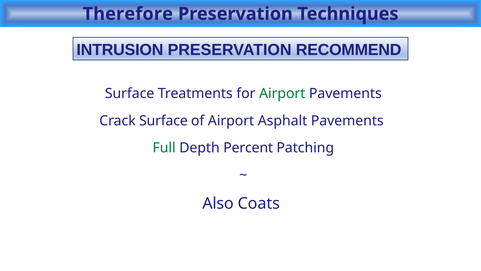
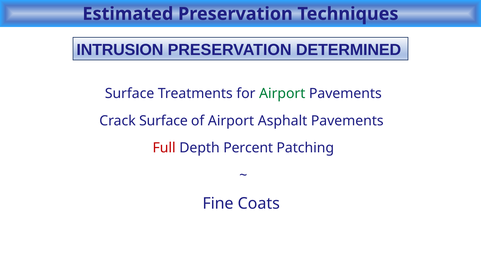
Therefore: Therefore -> Estimated
RECOMMEND: RECOMMEND -> DETERMINED
Full colour: green -> red
Also: Also -> Fine
